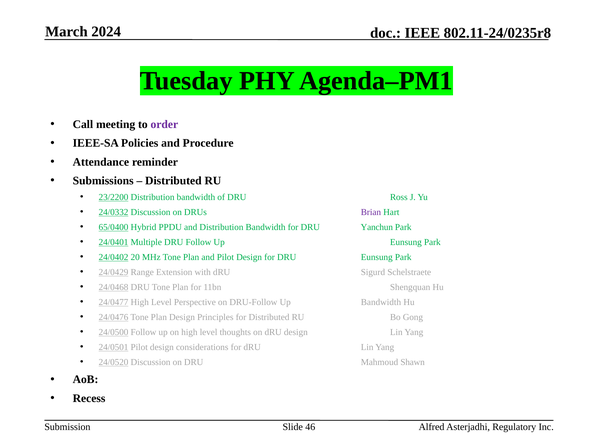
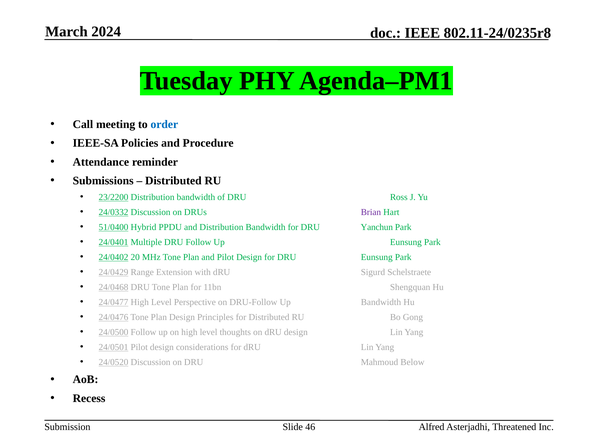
order colour: purple -> blue
65/0400: 65/0400 -> 51/0400
Shawn: Shawn -> Below
Regulatory: Regulatory -> Threatened
